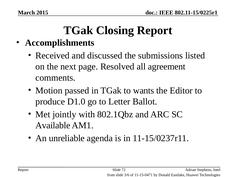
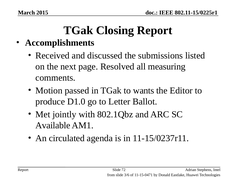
agreement: agreement -> measuring
unreliable: unreliable -> circulated
